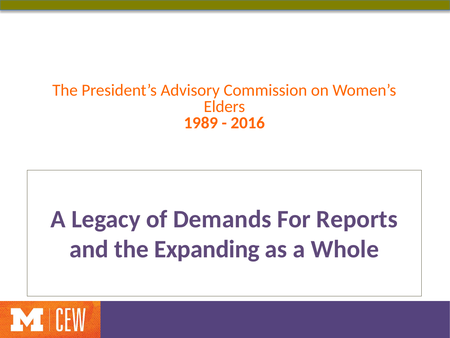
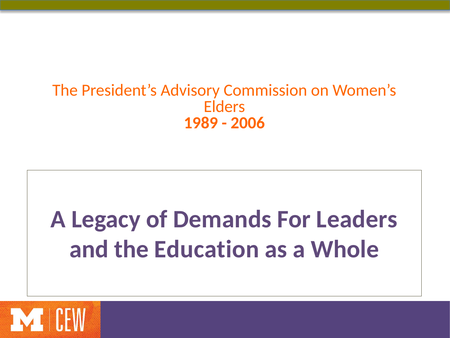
2016: 2016 -> 2006
Reports: Reports -> Leaders
Expanding: Expanding -> Education
